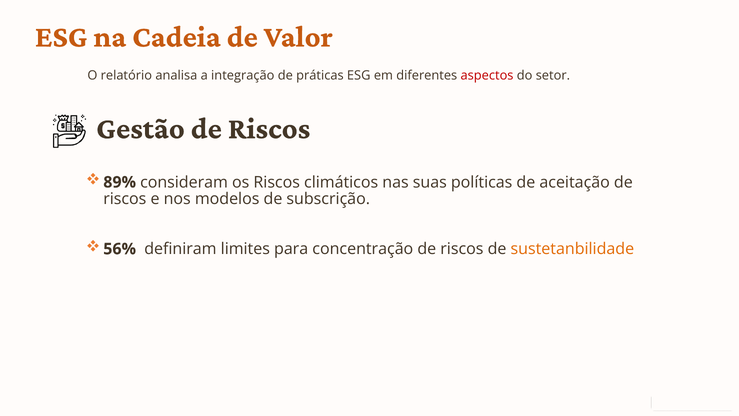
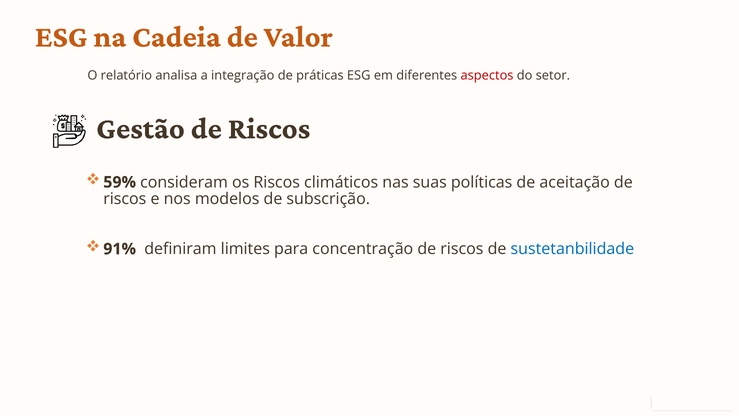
89%: 89% -> 59%
56%: 56% -> 91%
sustetanbilidade colour: orange -> blue
